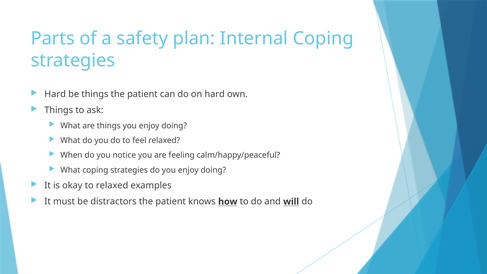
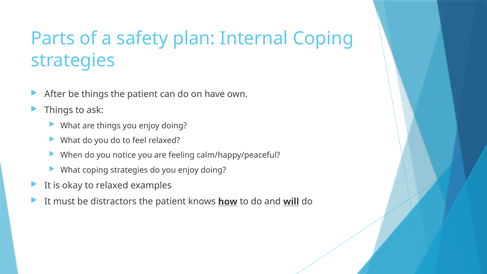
Hard at (55, 94): Hard -> After
on hard: hard -> have
